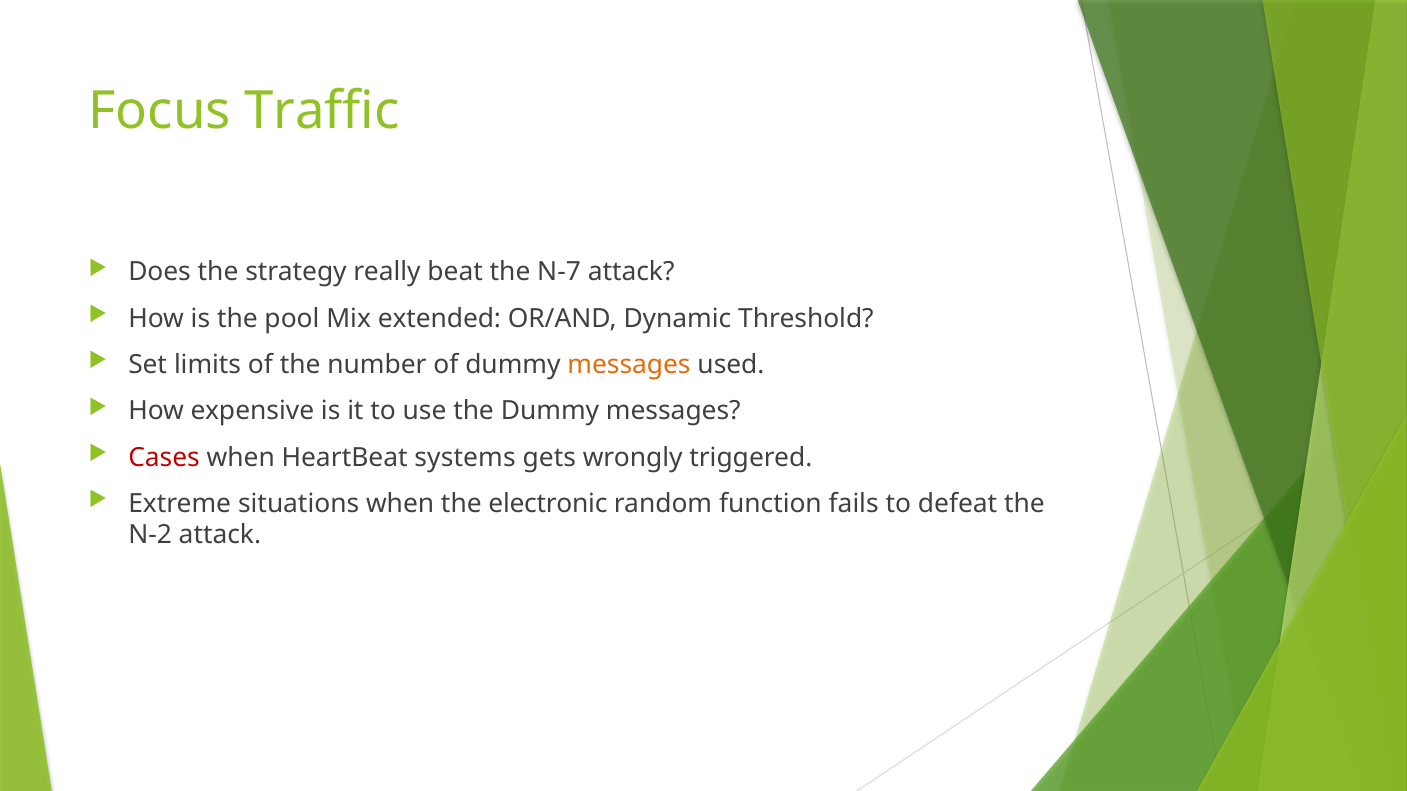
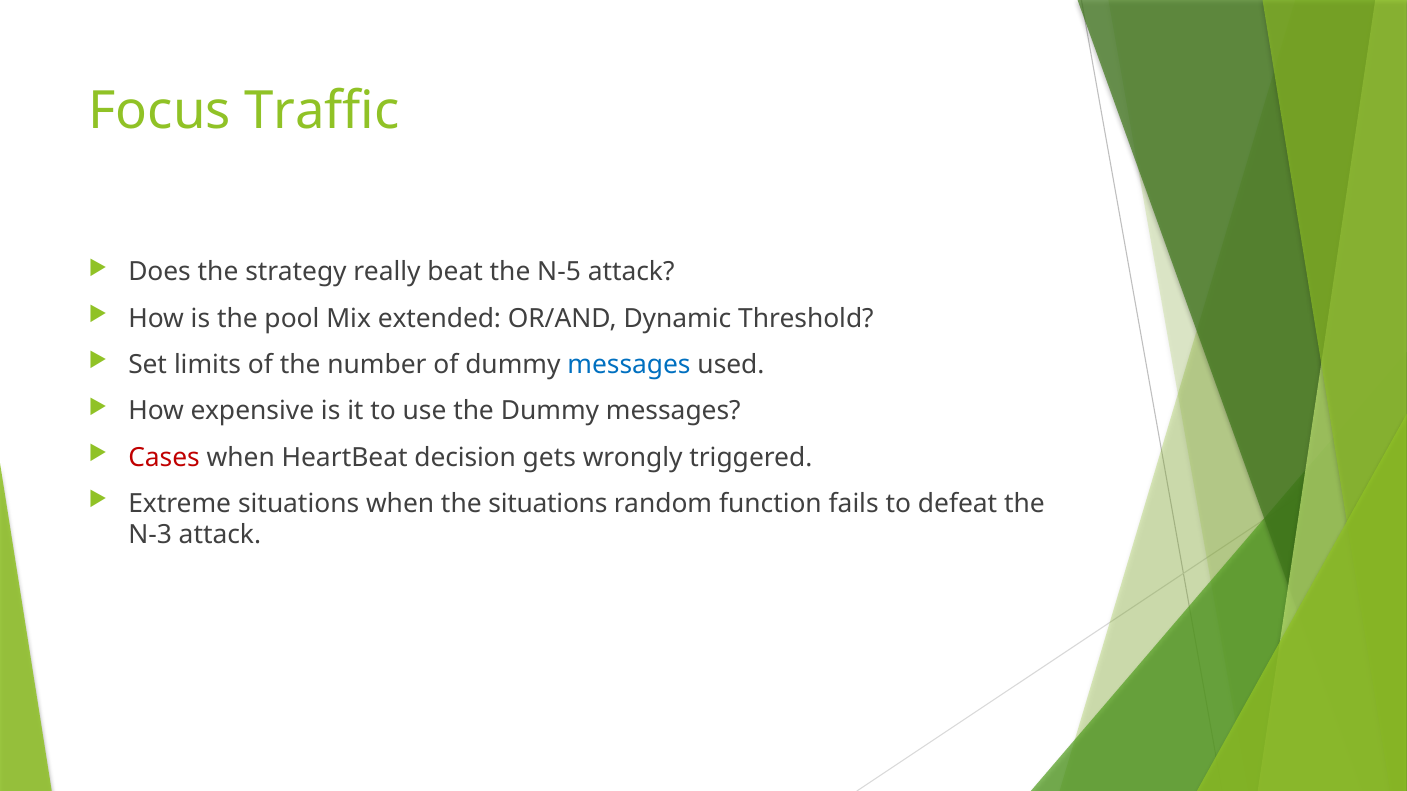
N-7: N-7 -> N-5
messages at (629, 365) colour: orange -> blue
systems: systems -> decision
the electronic: electronic -> situations
N-2: N-2 -> N-3
